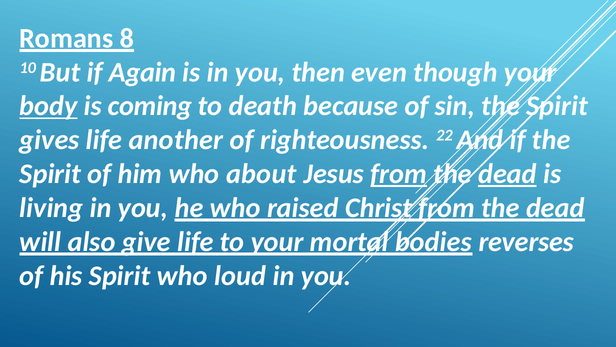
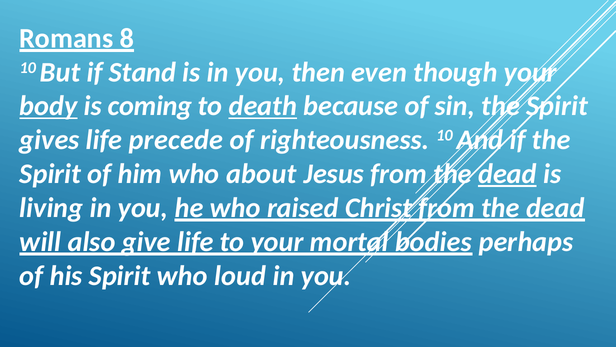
Again: Again -> Stand
death underline: none -> present
another: another -> precede
righteousness 22: 22 -> 10
from at (399, 174) underline: present -> none
reverses: reverses -> perhaps
